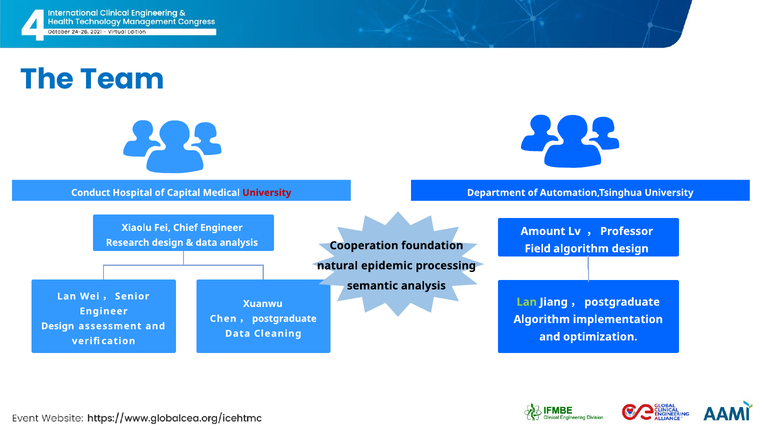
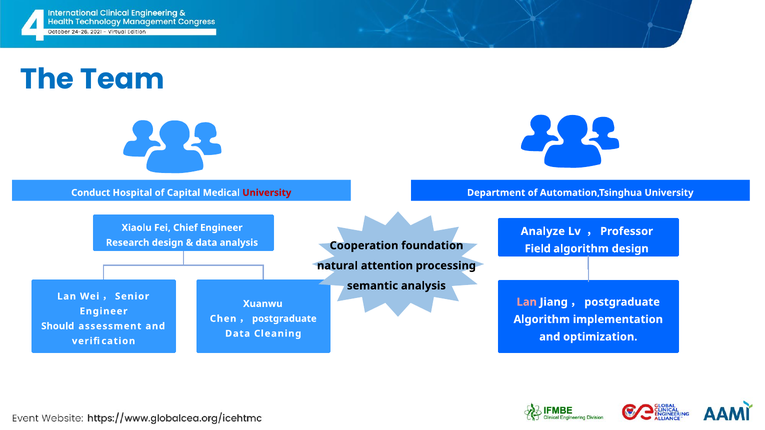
Amount: Amount -> Analyze
epidemic: epidemic -> attention
Lan at (527, 302) colour: light green -> pink
Design at (58, 326): Design -> Should
